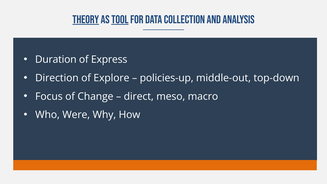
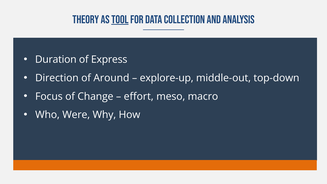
Theory underline: present -> none
Explore: Explore -> Around
policies-up: policies-up -> explore-up
direct: direct -> effort
